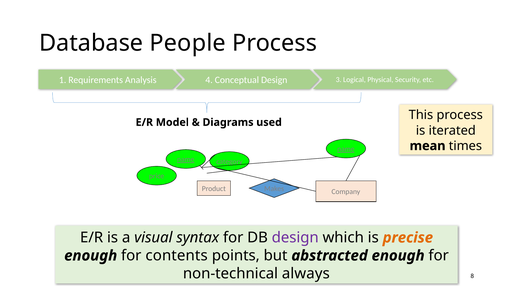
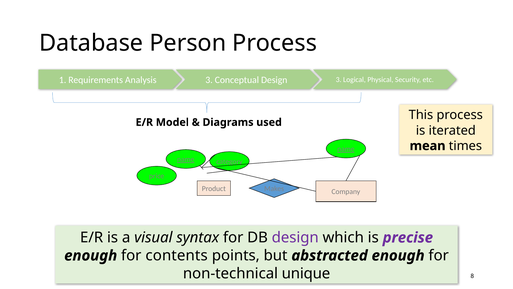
People: People -> Person
Analysis 4: 4 -> 3
precise colour: orange -> purple
always: always -> unique
